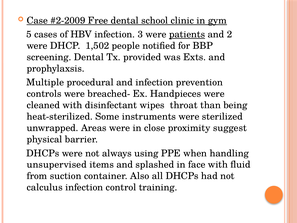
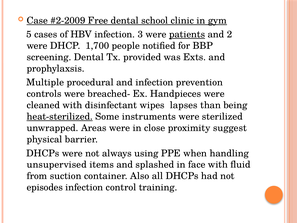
1,502: 1,502 -> 1,700
throat: throat -> lapses
heat-sterilized underline: none -> present
calculus: calculus -> episodes
